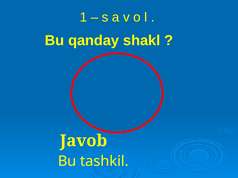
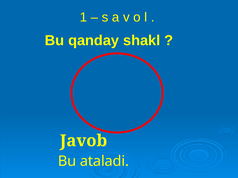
tashkil: tashkil -> ataladi
